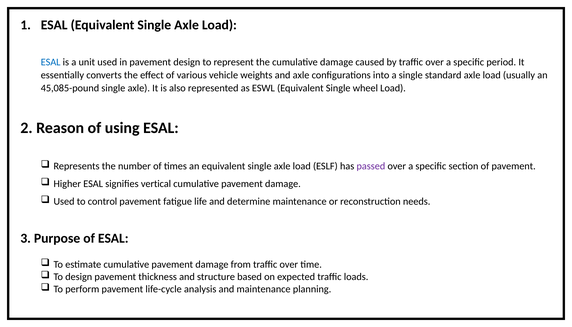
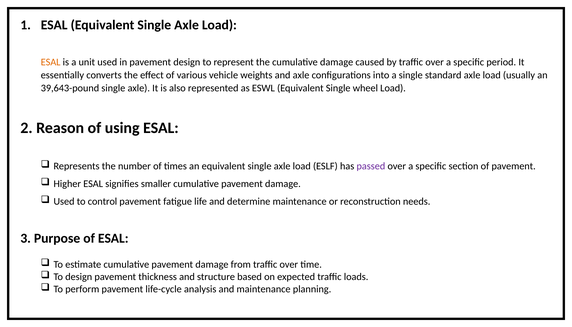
ESAL at (51, 62) colour: blue -> orange
45,085-pound: 45,085-pound -> 39,643-pound
vertical: vertical -> smaller
